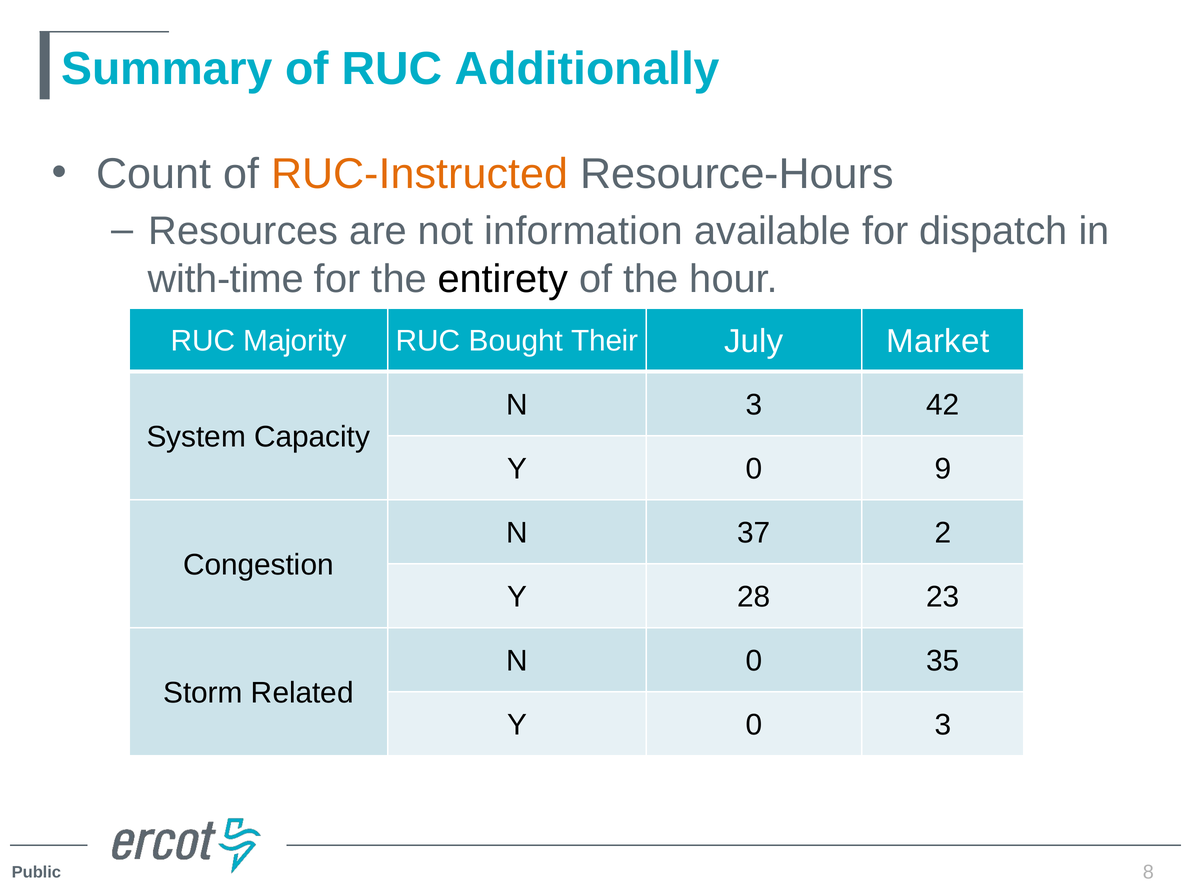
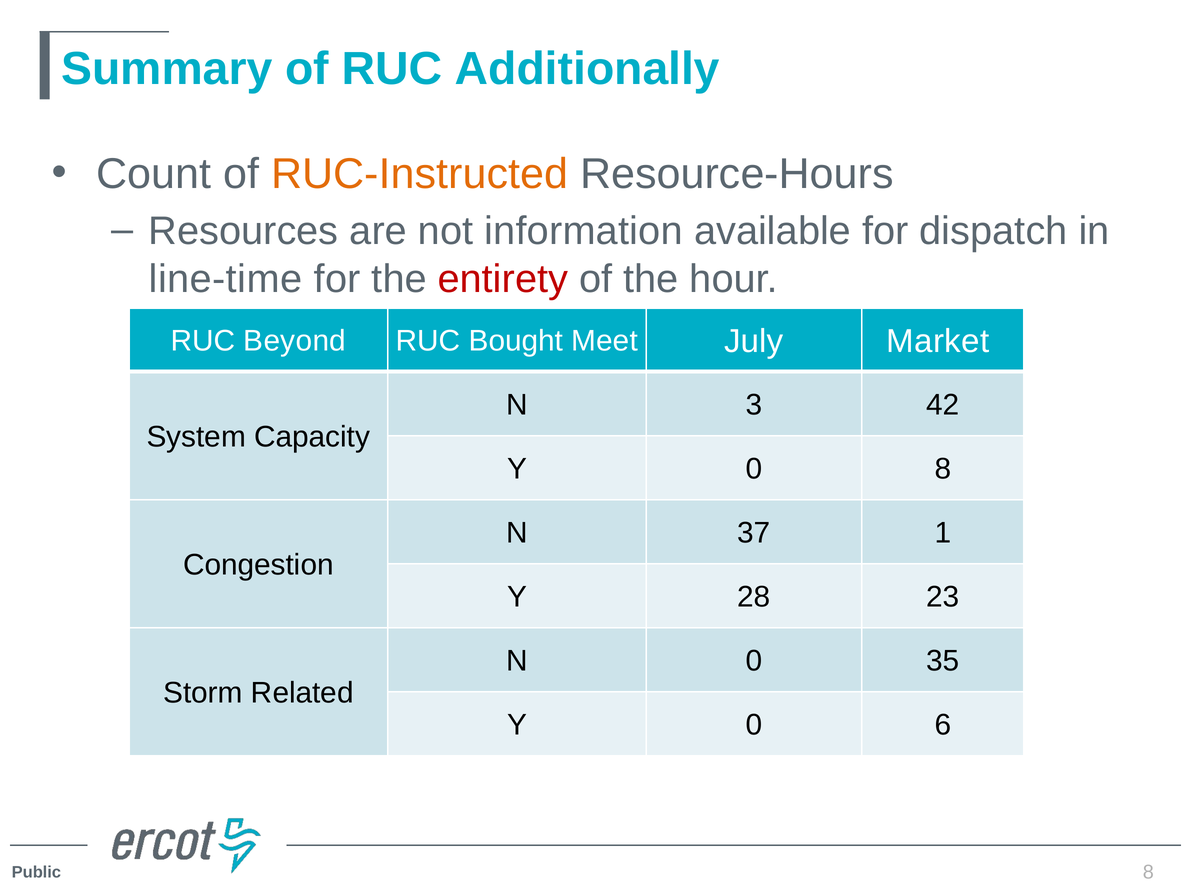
with-time: with-time -> line-time
entirety colour: black -> red
Majority: Majority -> Beyond
Their: Their -> Meet
0 9: 9 -> 8
2: 2 -> 1
0 3: 3 -> 6
